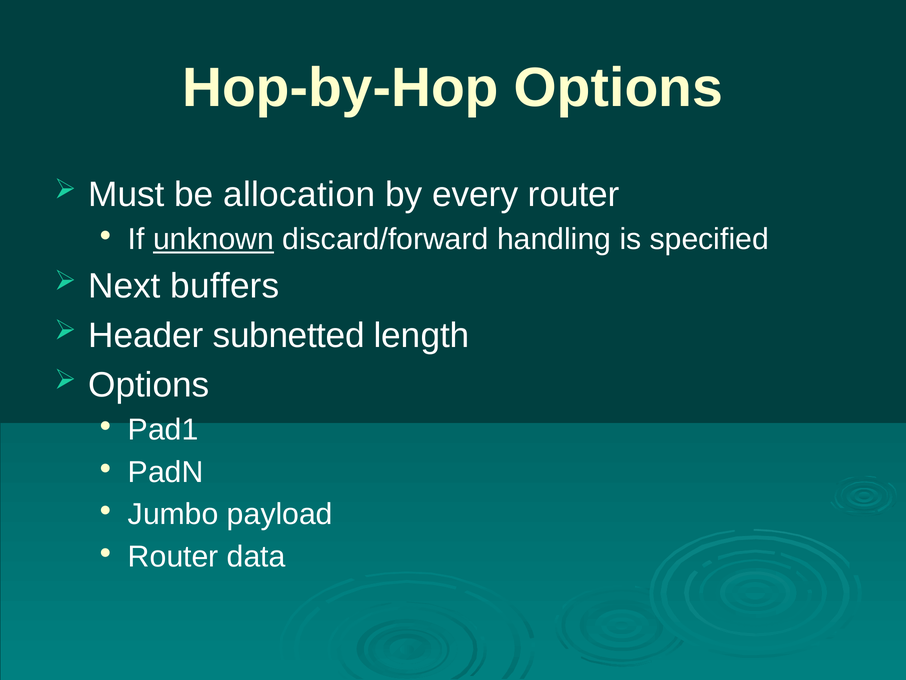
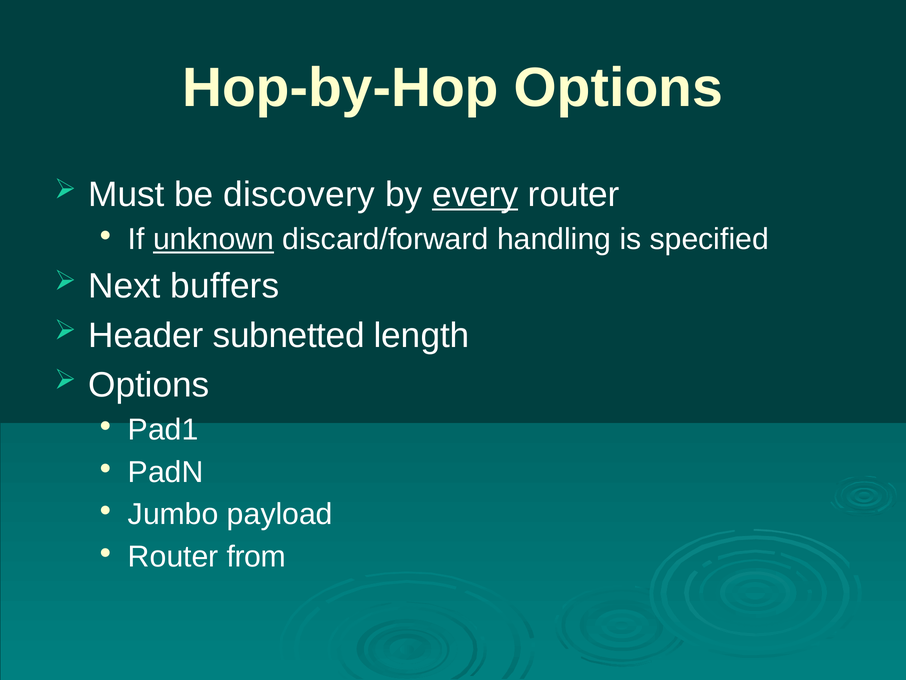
allocation: allocation -> discovery
every underline: none -> present
data: data -> from
